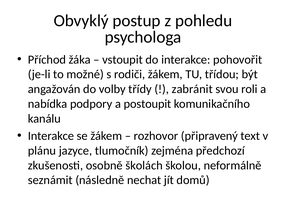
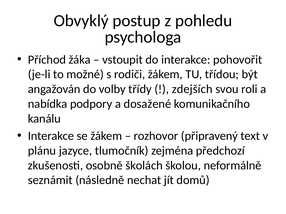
zabránit: zabránit -> zdejších
postoupit: postoupit -> dosažené
